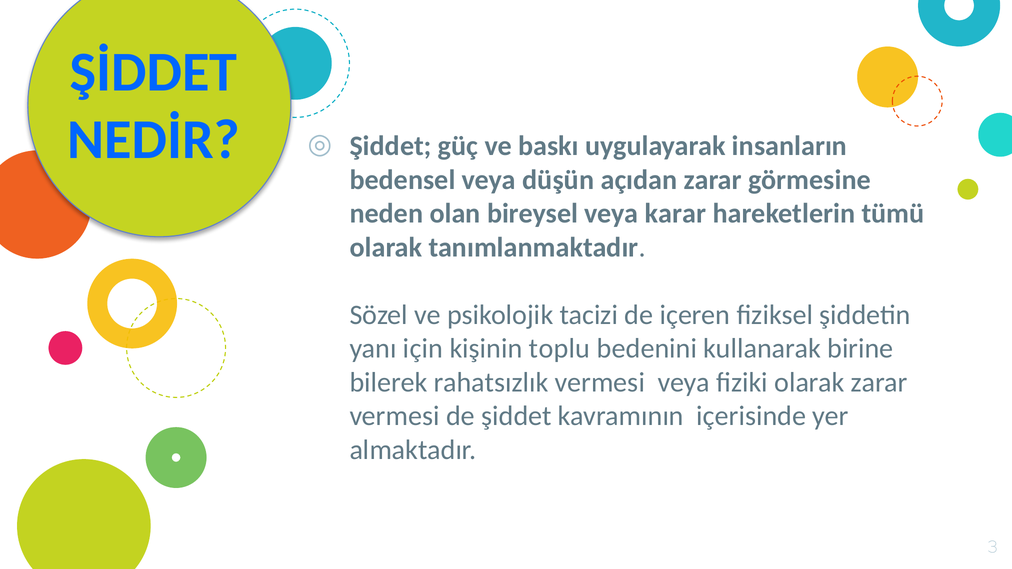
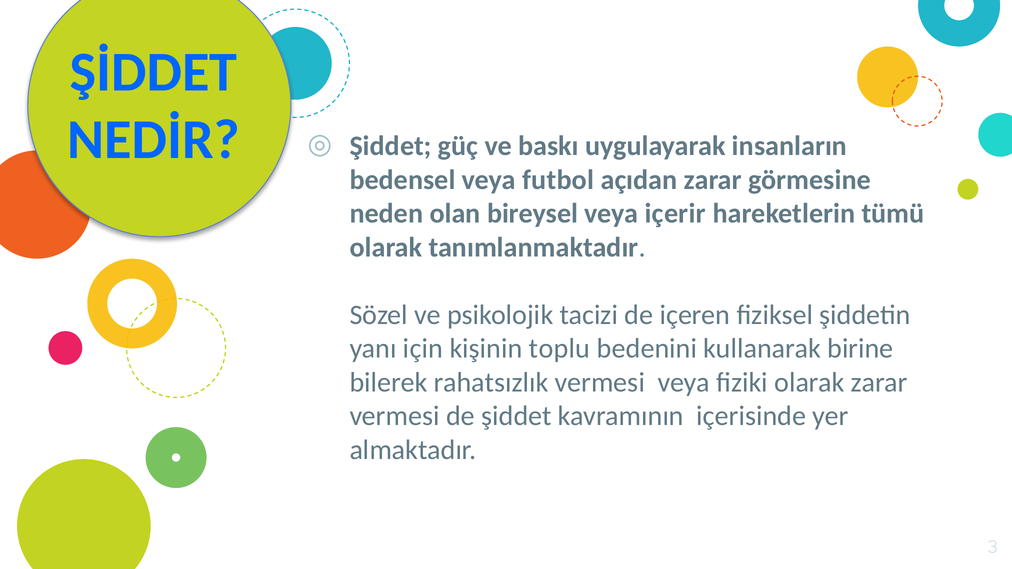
düşün: düşün -> futbol
karar: karar -> içerir
